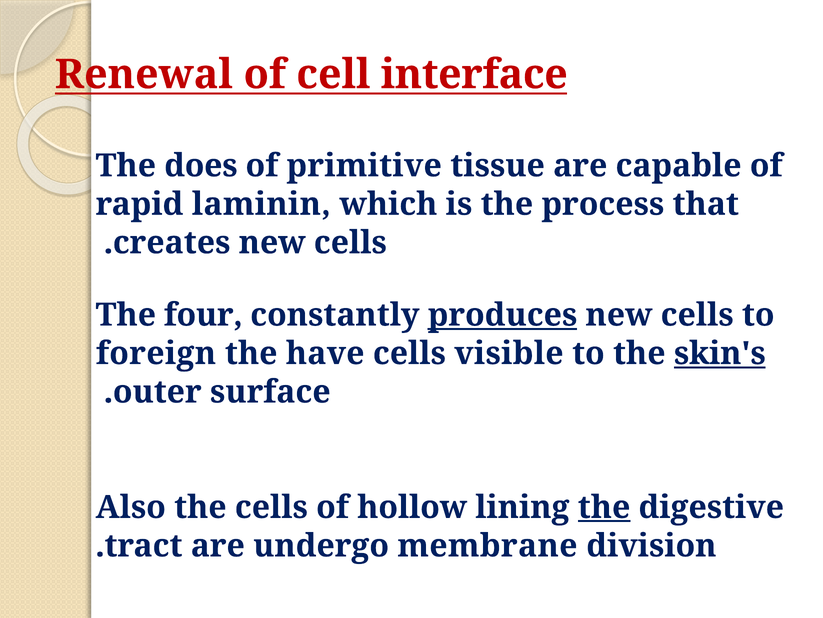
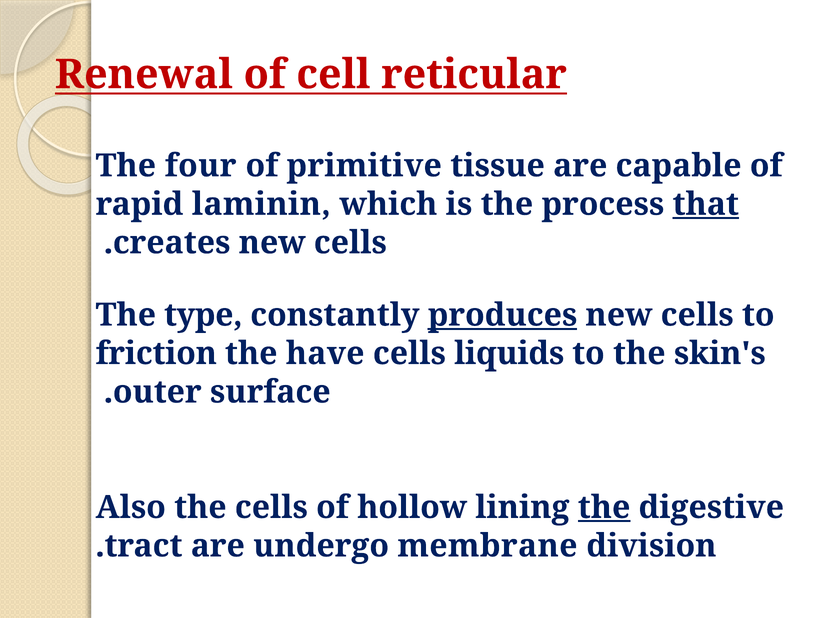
interface: interface -> reticular
does: does -> four
that underline: none -> present
four: four -> type
foreign: foreign -> friction
visible: visible -> liquids
skin's underline: present -> none
